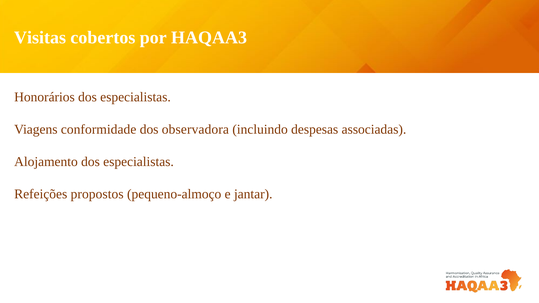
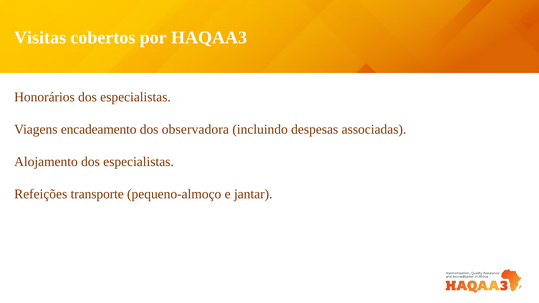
conformidade: conformidade -> encadeamento
propostos: propostos -> transporte
